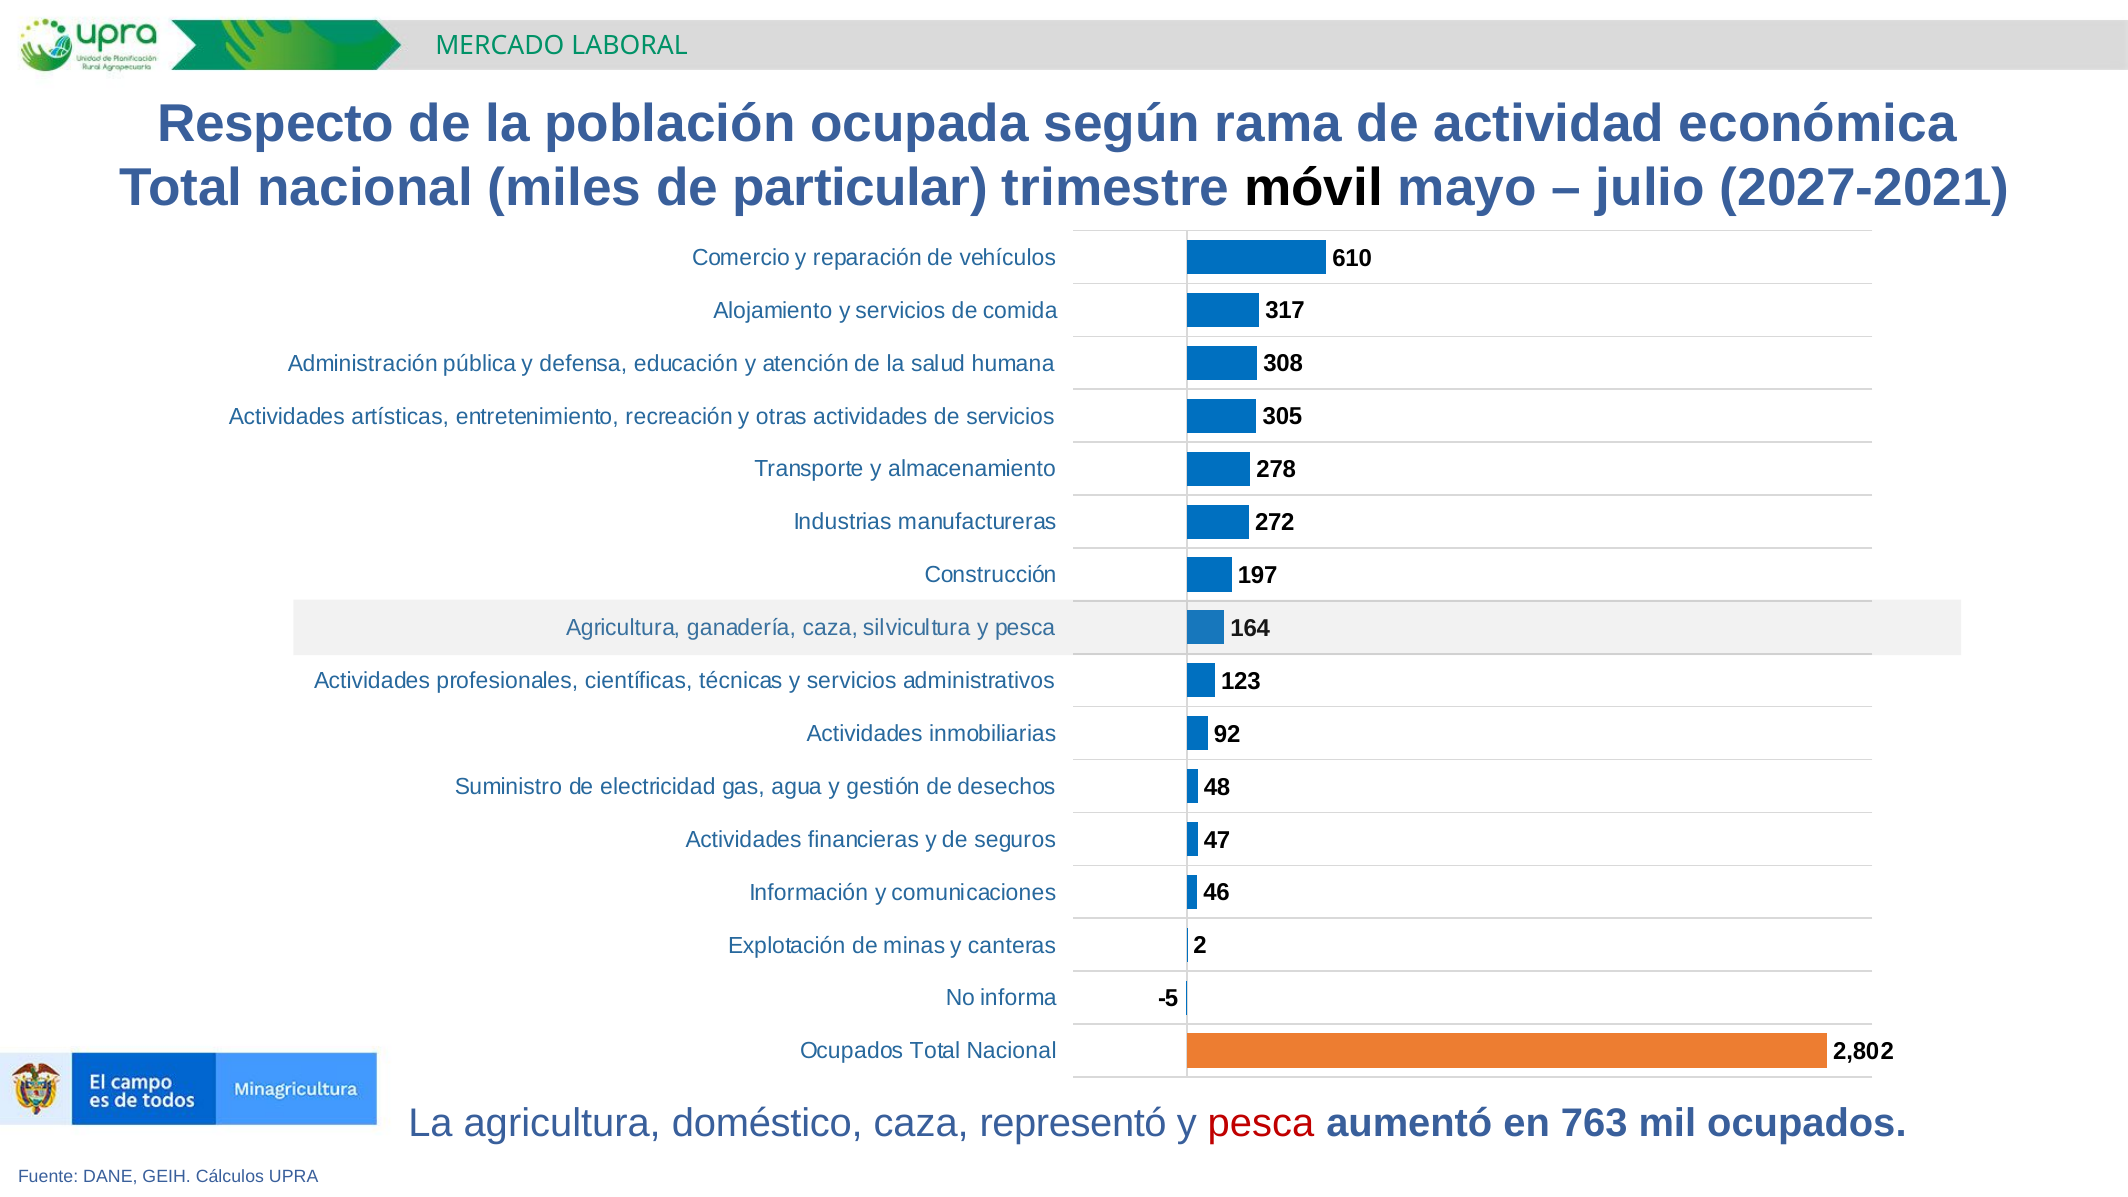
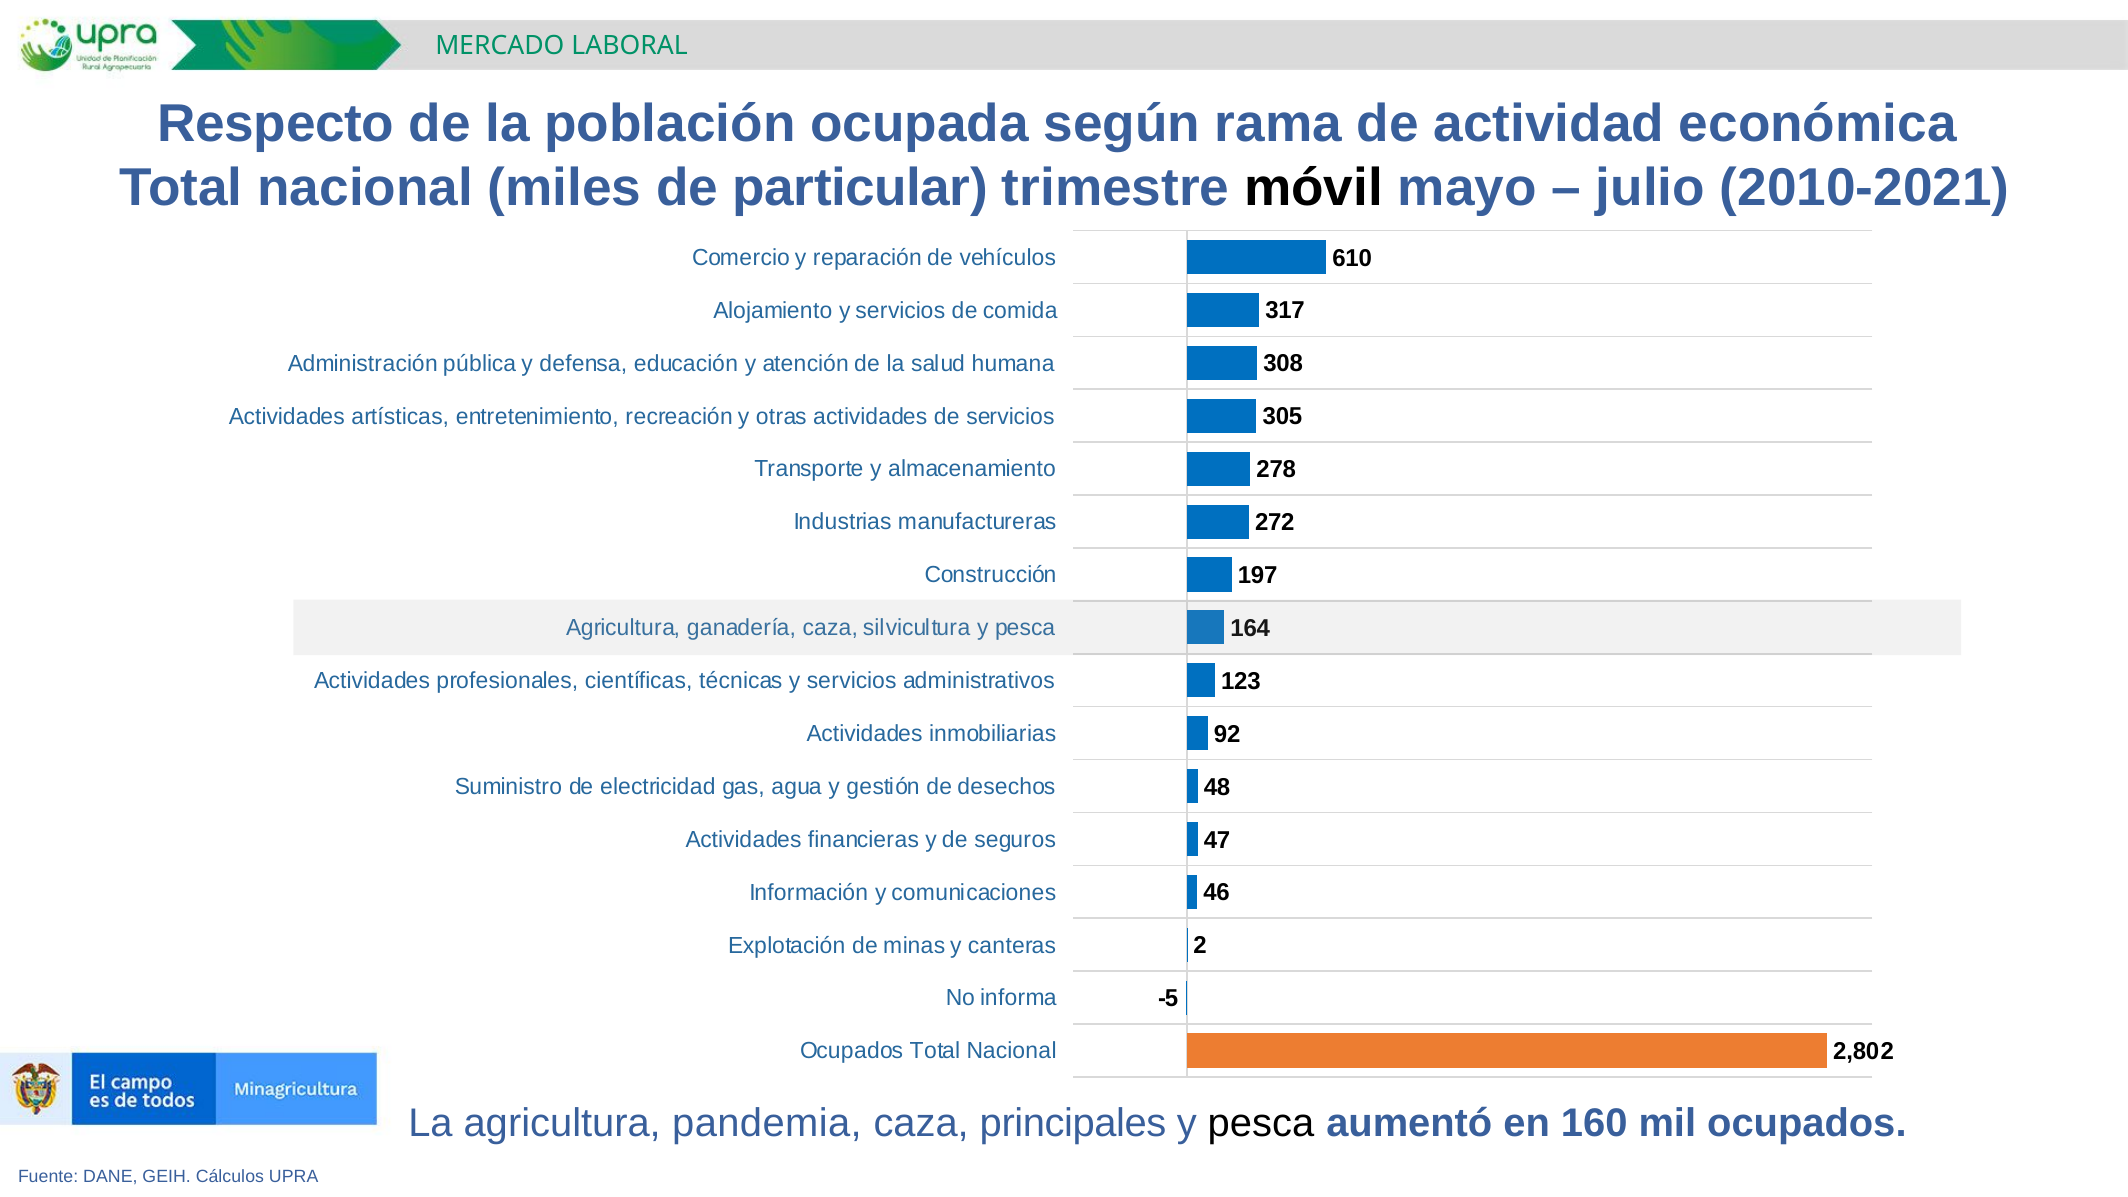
2027-2021: 2027-2021 -> 2010-2021
doméstico: doméstico -> pandemia
representó: representó -> principales
pesca at (1261, 1123) colour: red -> black
763: 763 -> 160
